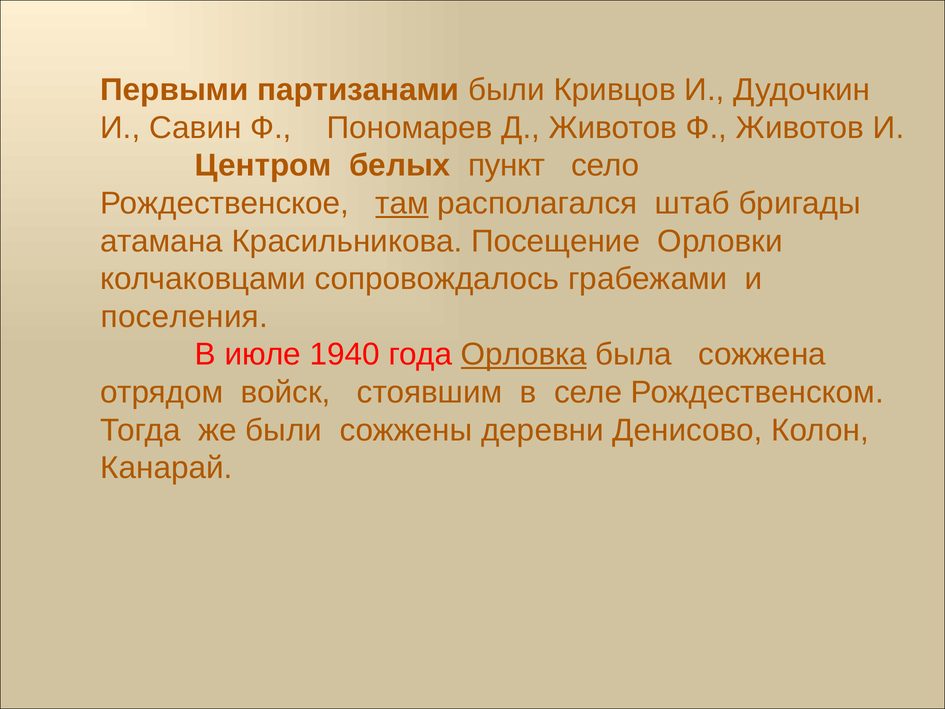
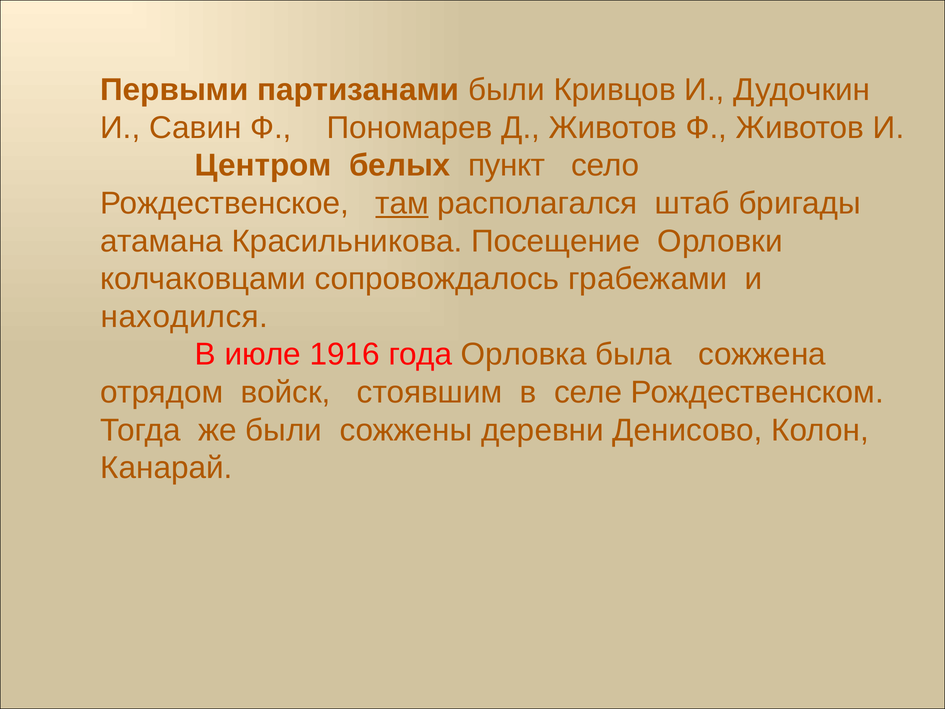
поселения: поселения -> находился
1940: 1940 -> 1916
Орловка underline: present -> none
